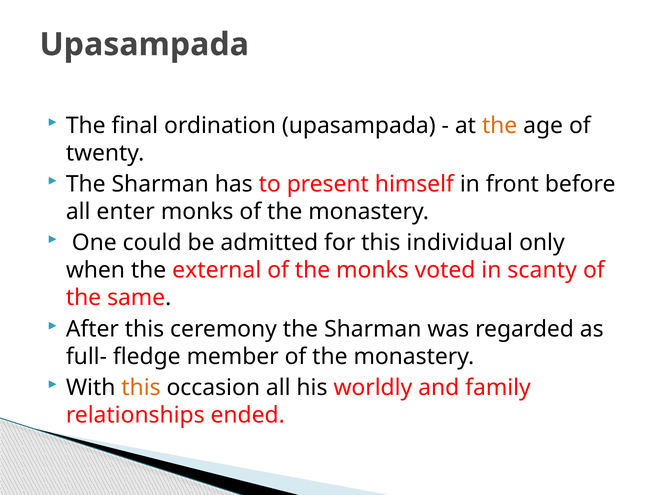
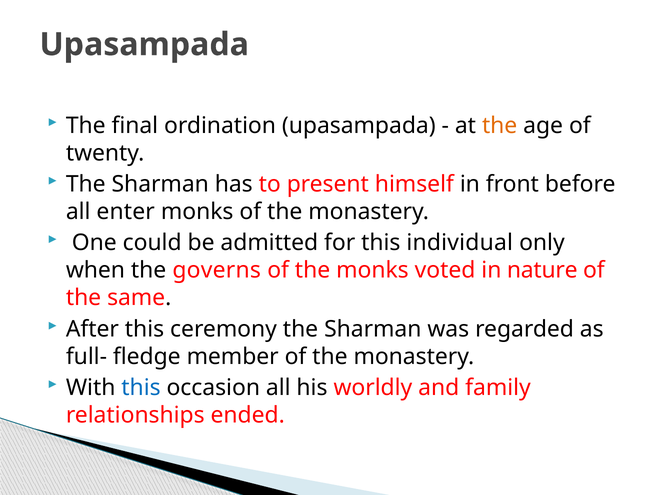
external: external -> governs
scanty: scanty -> nature
this at (141, 388) colour: orange -> blue
